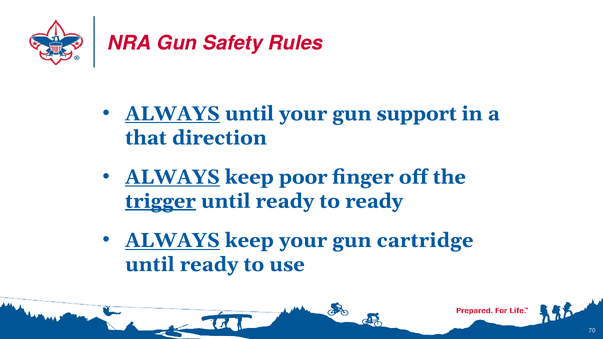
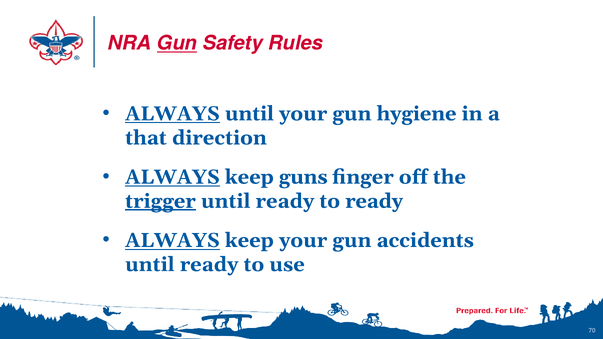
Gun at (177, 43) underline: none -> present
support: support -> hygiene
poor: poor -> guns
cartridge: cartridge -> accidents
